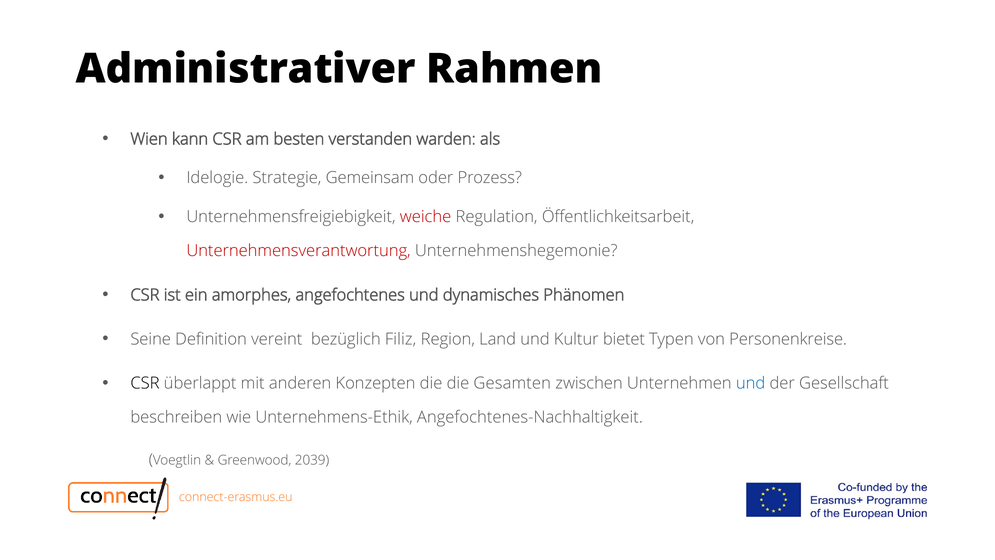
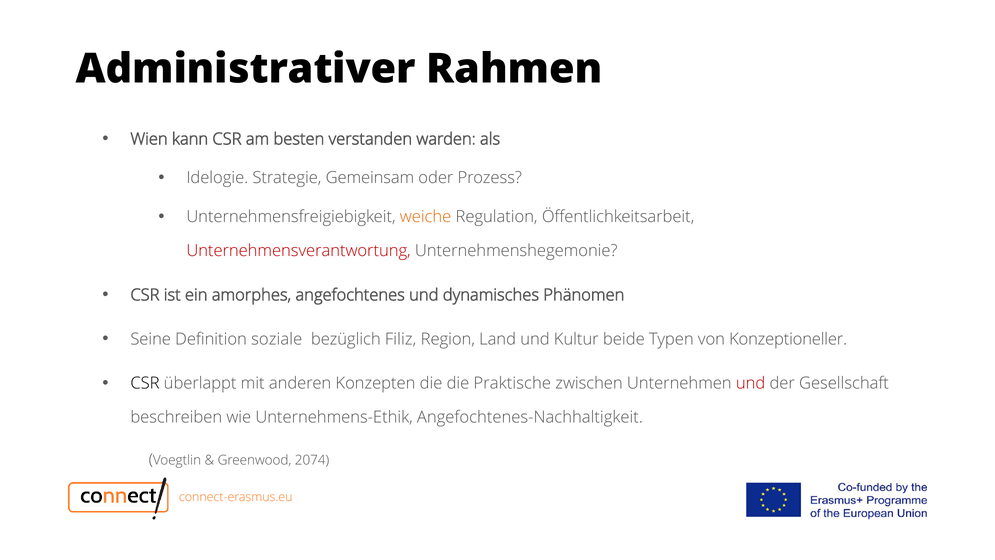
weiche colour: red -> orange
vereint: vereint -> soziale
bietet: bietet -> beide
Personenkreise: Personenkreise -> Konzeptioneller
Gesamten: Gesamten -> Praktische
und at (751, 383) colour: blue -> red
2039: 2039 -> 2074
